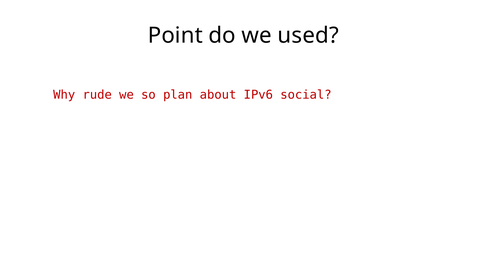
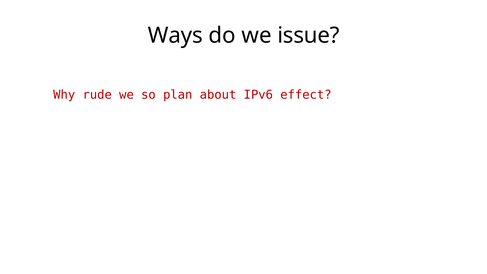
Point: Point -> Ways
used: used -> issue
social: social -> effect
